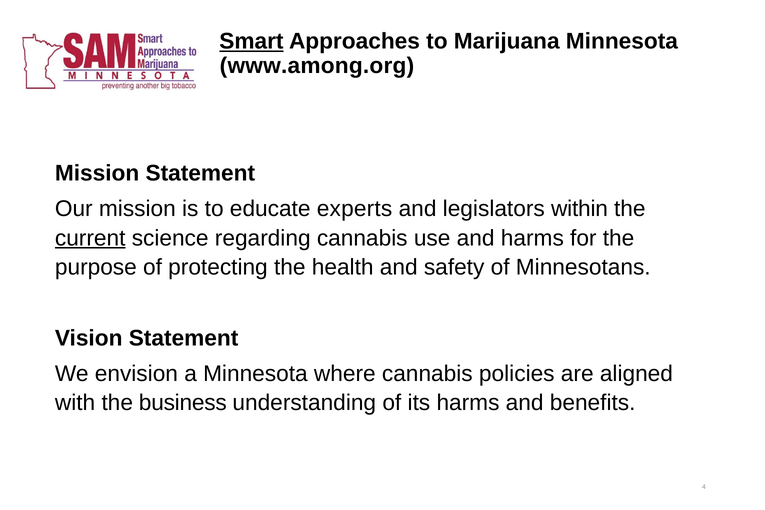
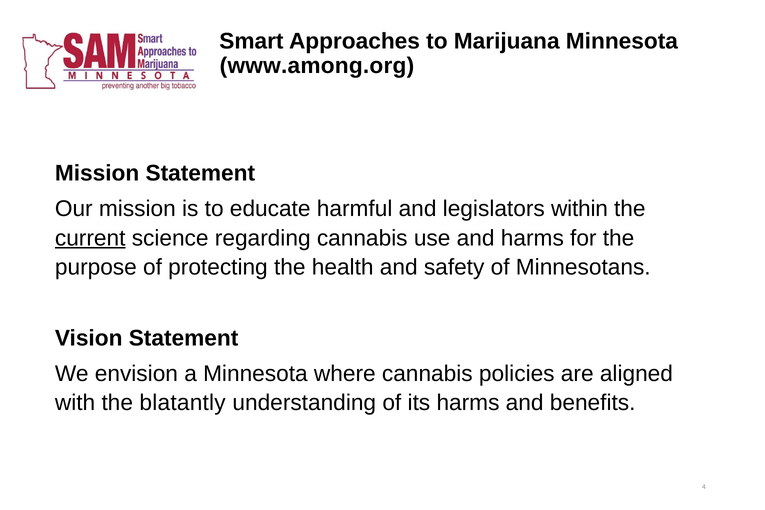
Smart underline: present -> none
experts: experts -> harmful
business: business -> blatantly
